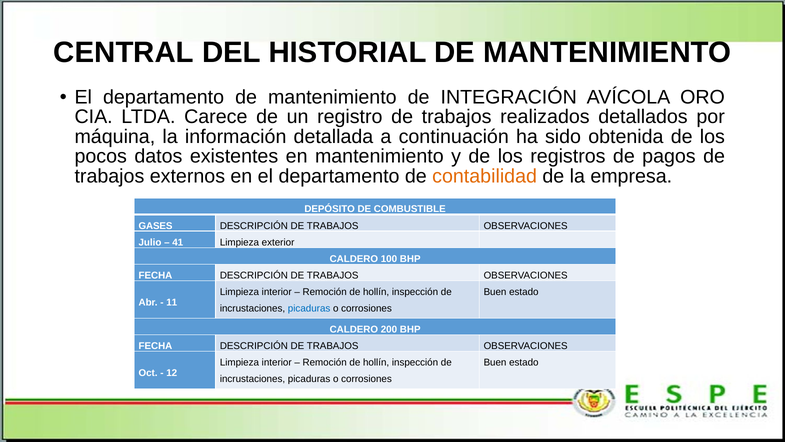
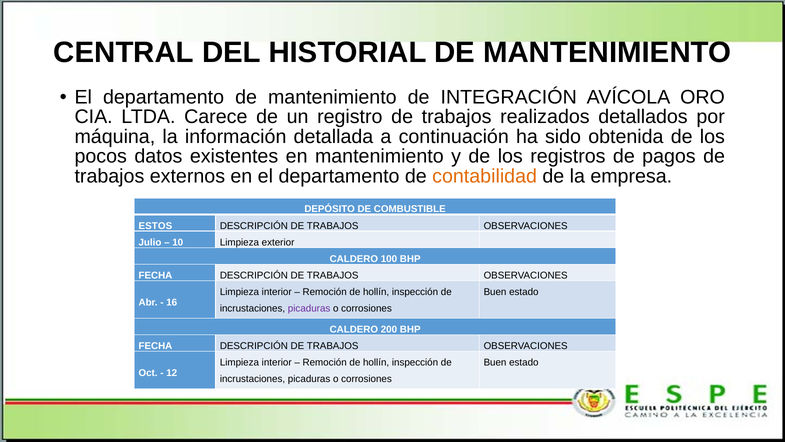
GASES: GASES -> ESTOS
41: 41 -> 10
11: 11 -> 16
picaduras at (309, 308) colour: blue -> purple
